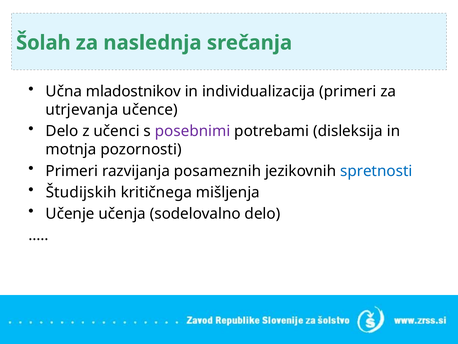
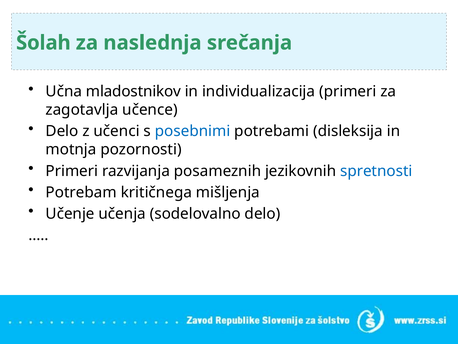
utrjevanja: utrjevanja -> zagotavlja
posebnimi colour: purple -> blue
Študijskih: Študijskih -> Potrebam
